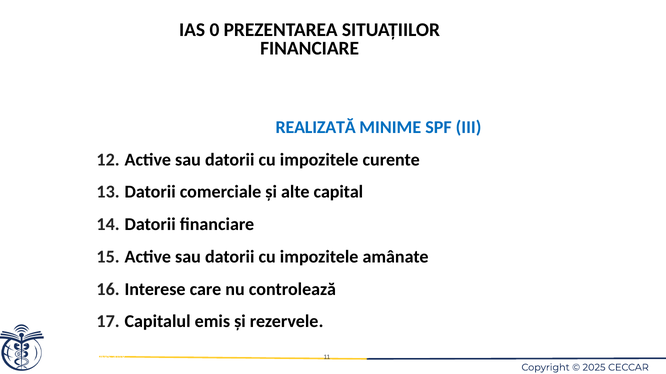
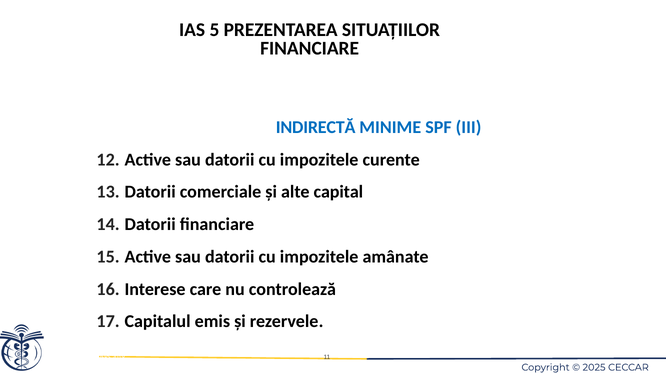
0: 0 -> 5
REALIZATĂ: REALIZATĂ -> INDIRECTĂ
